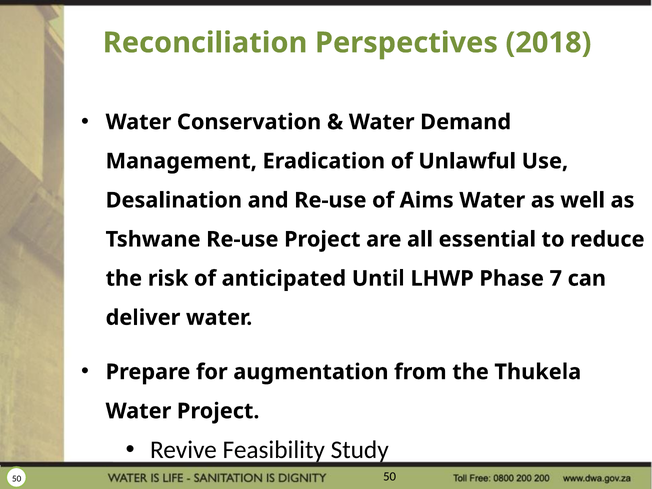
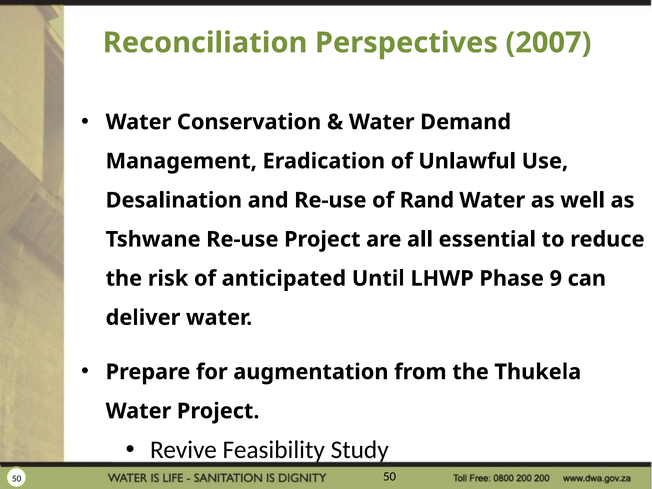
2018: 2018 -> 2007
Aims: Aims -> Rand
7: 7 -> 9
